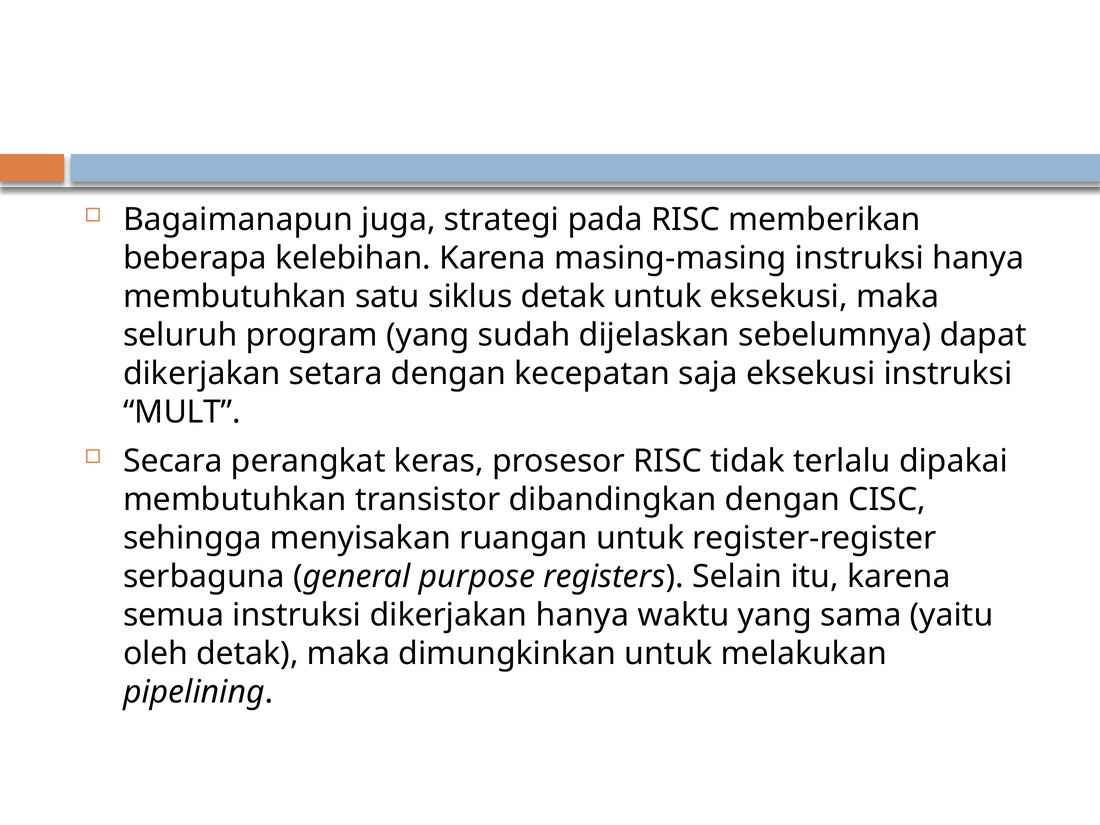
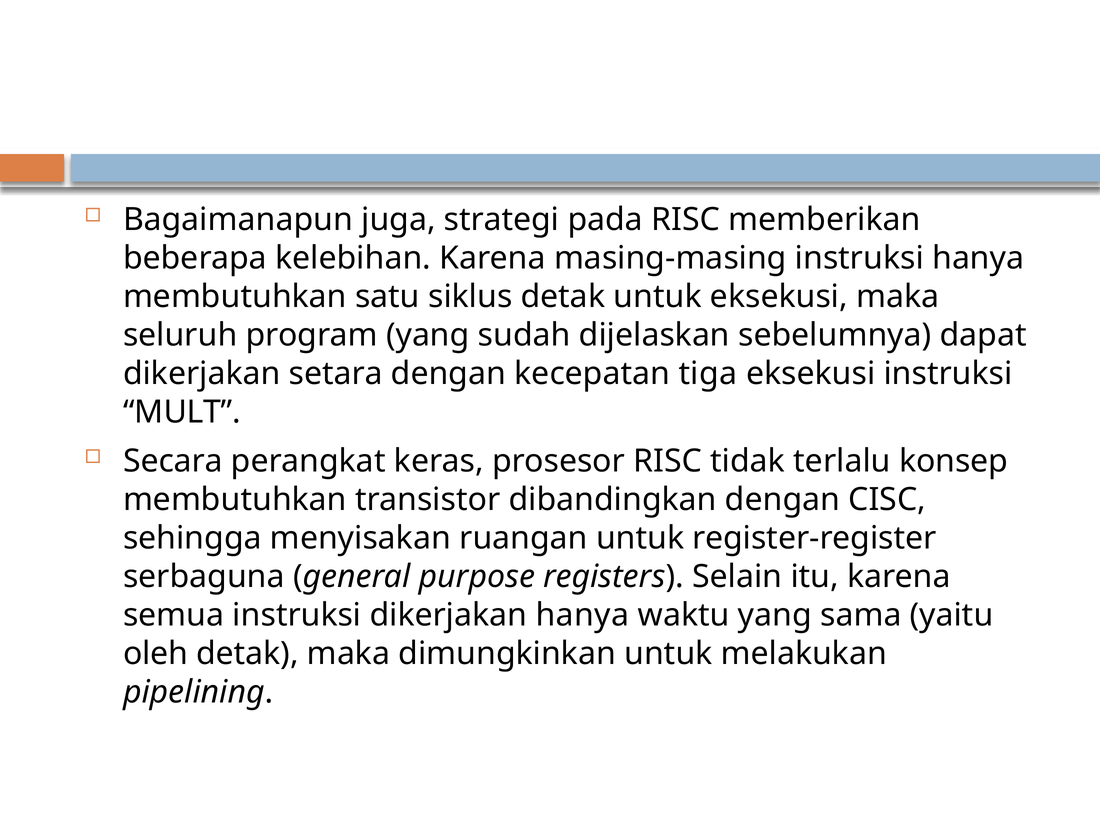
saja: saja -> tiga
dipakai: dipakai -> konsep
